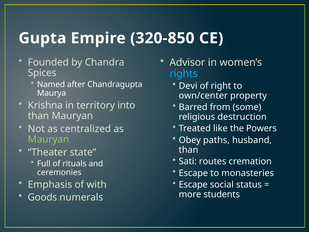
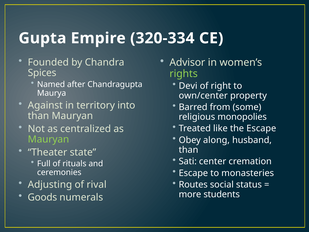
320-850: 320-850 -> 320-334
rights colour: light blue -> light green
Krishna: Krishna -> Against
destruction: destruction -> monopolies
the Powers: Powers -> Escape
paths: paths -> along
routes: routes -> center
Emphasis: Emphasis -> Adjusting
with: with -> rival
Escape at (193, 184): Escape -> Routes
